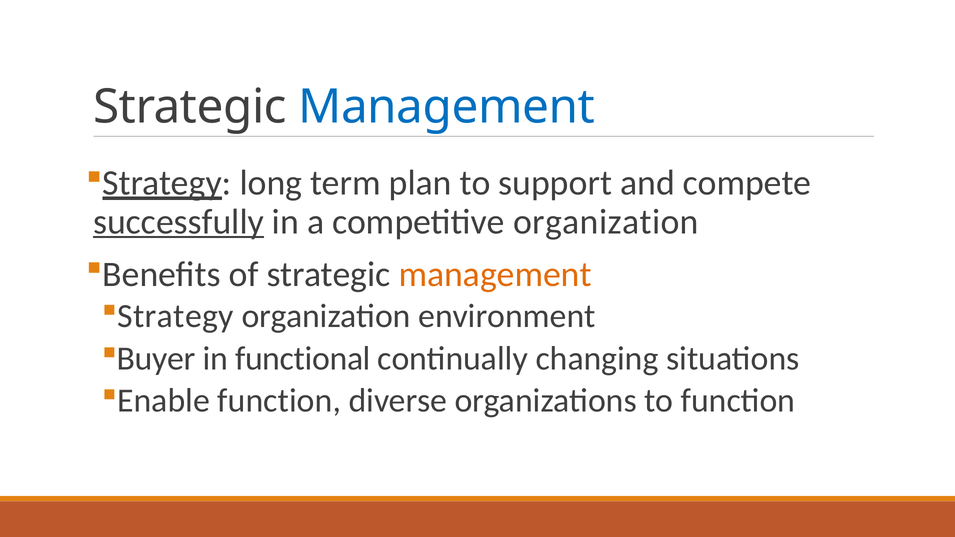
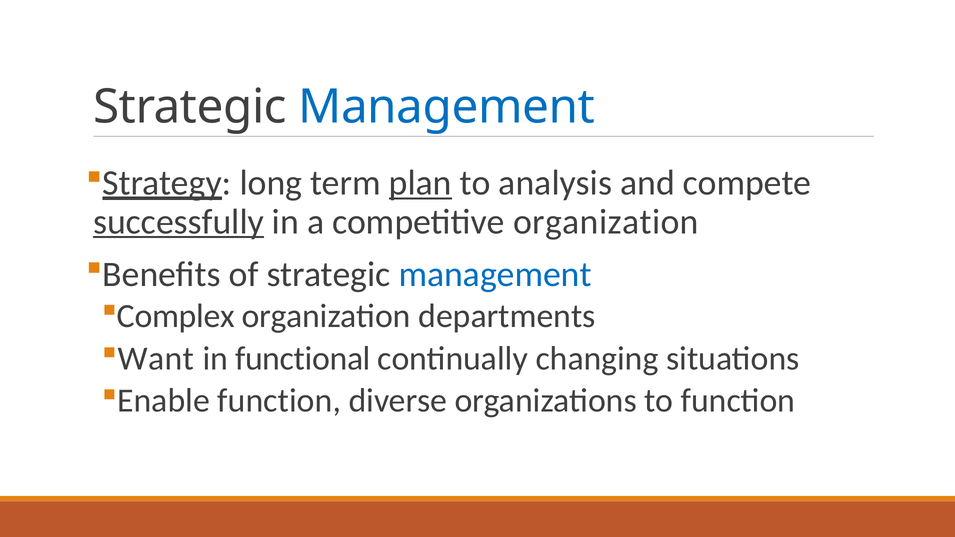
plan underline: none -> present
support: support -> analysis
management at (495, 274) colour: orange -> blue
Strategy at (175, 316): Strategy -> Complex
environment: environment -> departments
Buyer: Buyer -> Want
